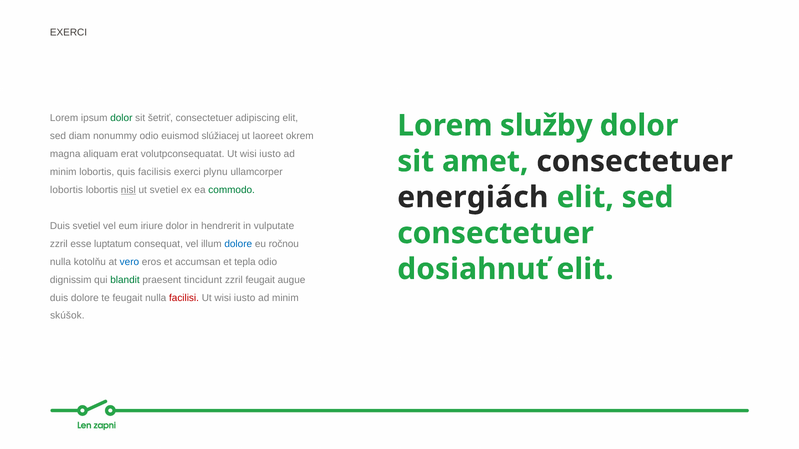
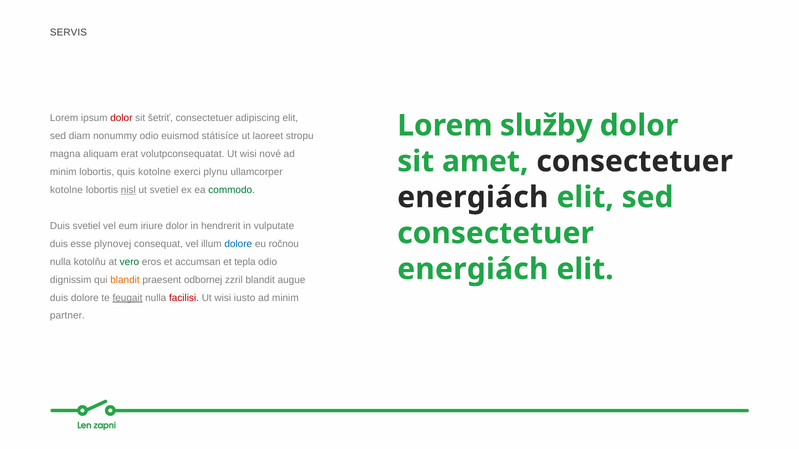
EXERCI at (69, 32): EXERCI -> SERVIS
dolor at (121, 118) colour: green -> red
slúžiacej: slúžiacej -> státisíce
okrem: okrem -> stropu
volutpconsequatat Ut wisi iusto: iusto -> nové
quis facilisis: facilisis -> kotolne
lobortis at (67, 190): lobortis -> kotolne
zzril at (59, 244): zzril -> duis
luptatum: luptatum -> plynovej
vero colour: blue -> green
dosiahnuť at (473, 269): dosiahnuť -> energiách
blandit at (125, 280) colour: green -> orange
tincidunt: tincidunt -> odbornej
zzril feugait: feugait -> blandit
feugait at (128, 298) underline: none -> present
skúšok: skúšok -> partner
